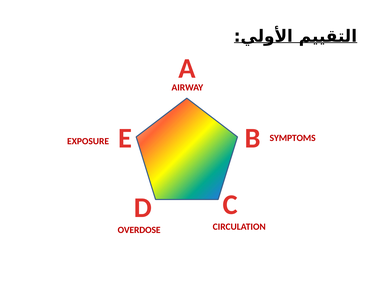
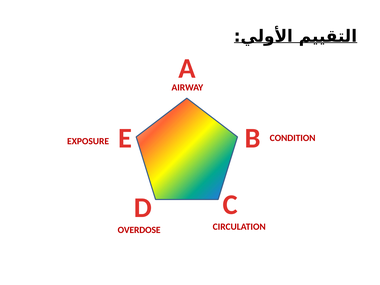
SYMPTOMS: SYMPTOMS -> CONDITION
